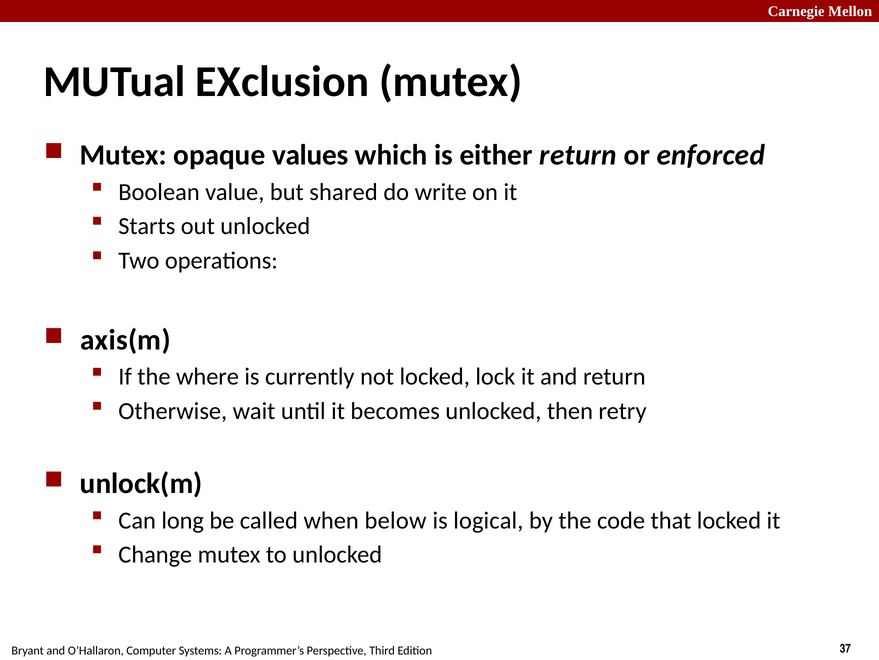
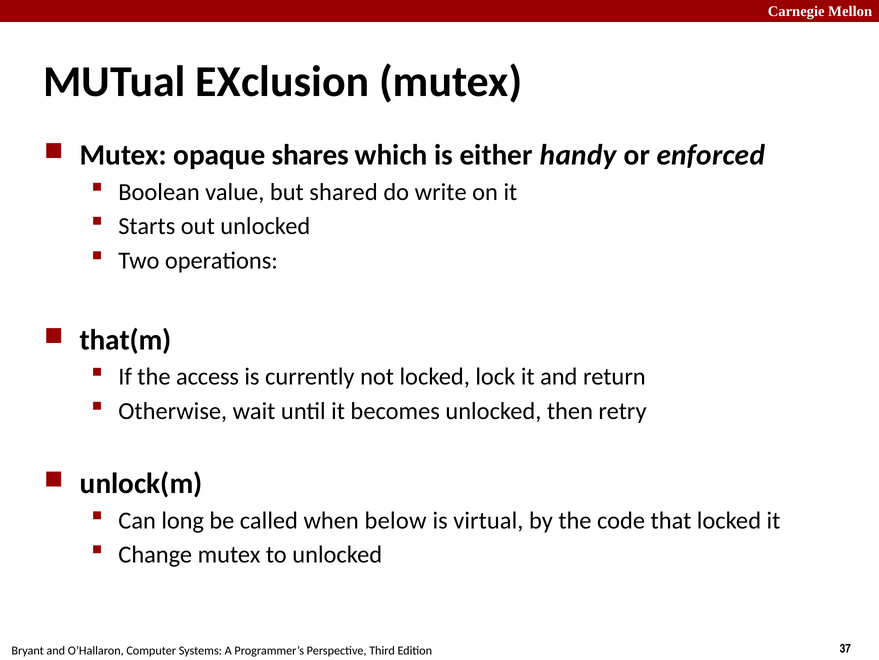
values: values -> shares
either return: return -> handy
axis(m: axis(m -> that(m
where: where -> access
logical: logical -> virtual
